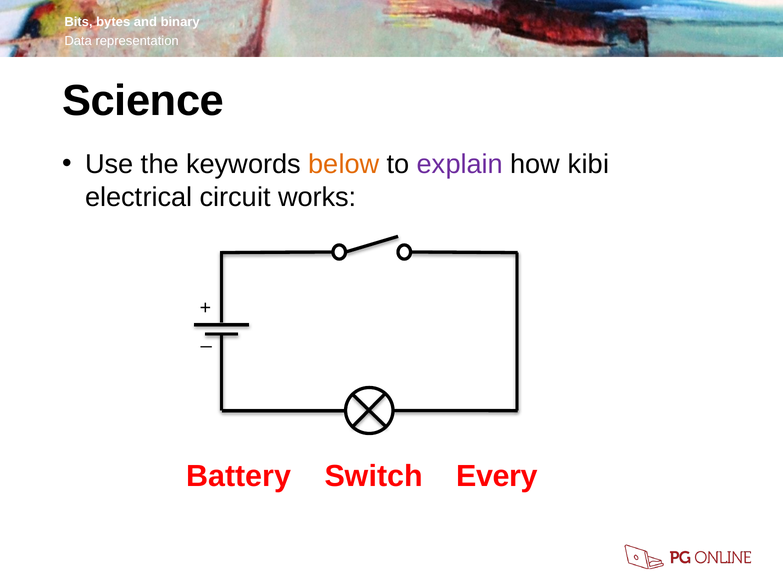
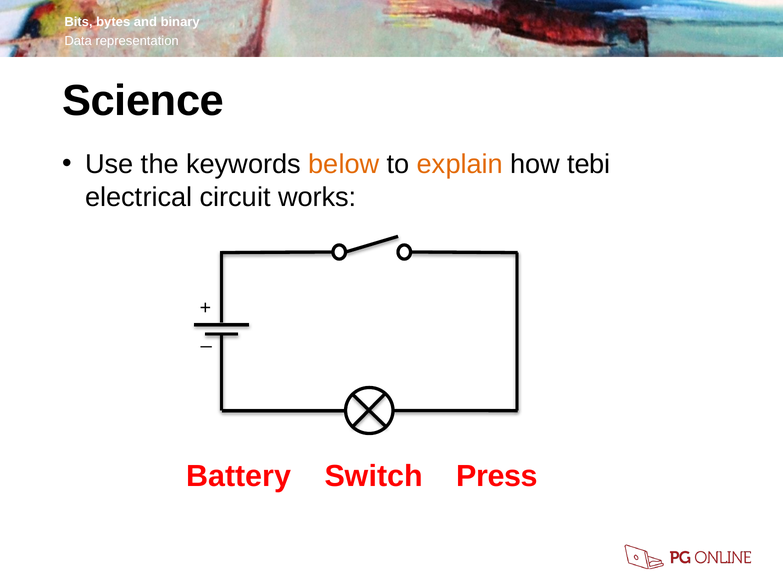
explain colour: purple -> orange
kibi: kibi -> tebi
Every: Every -> Press
